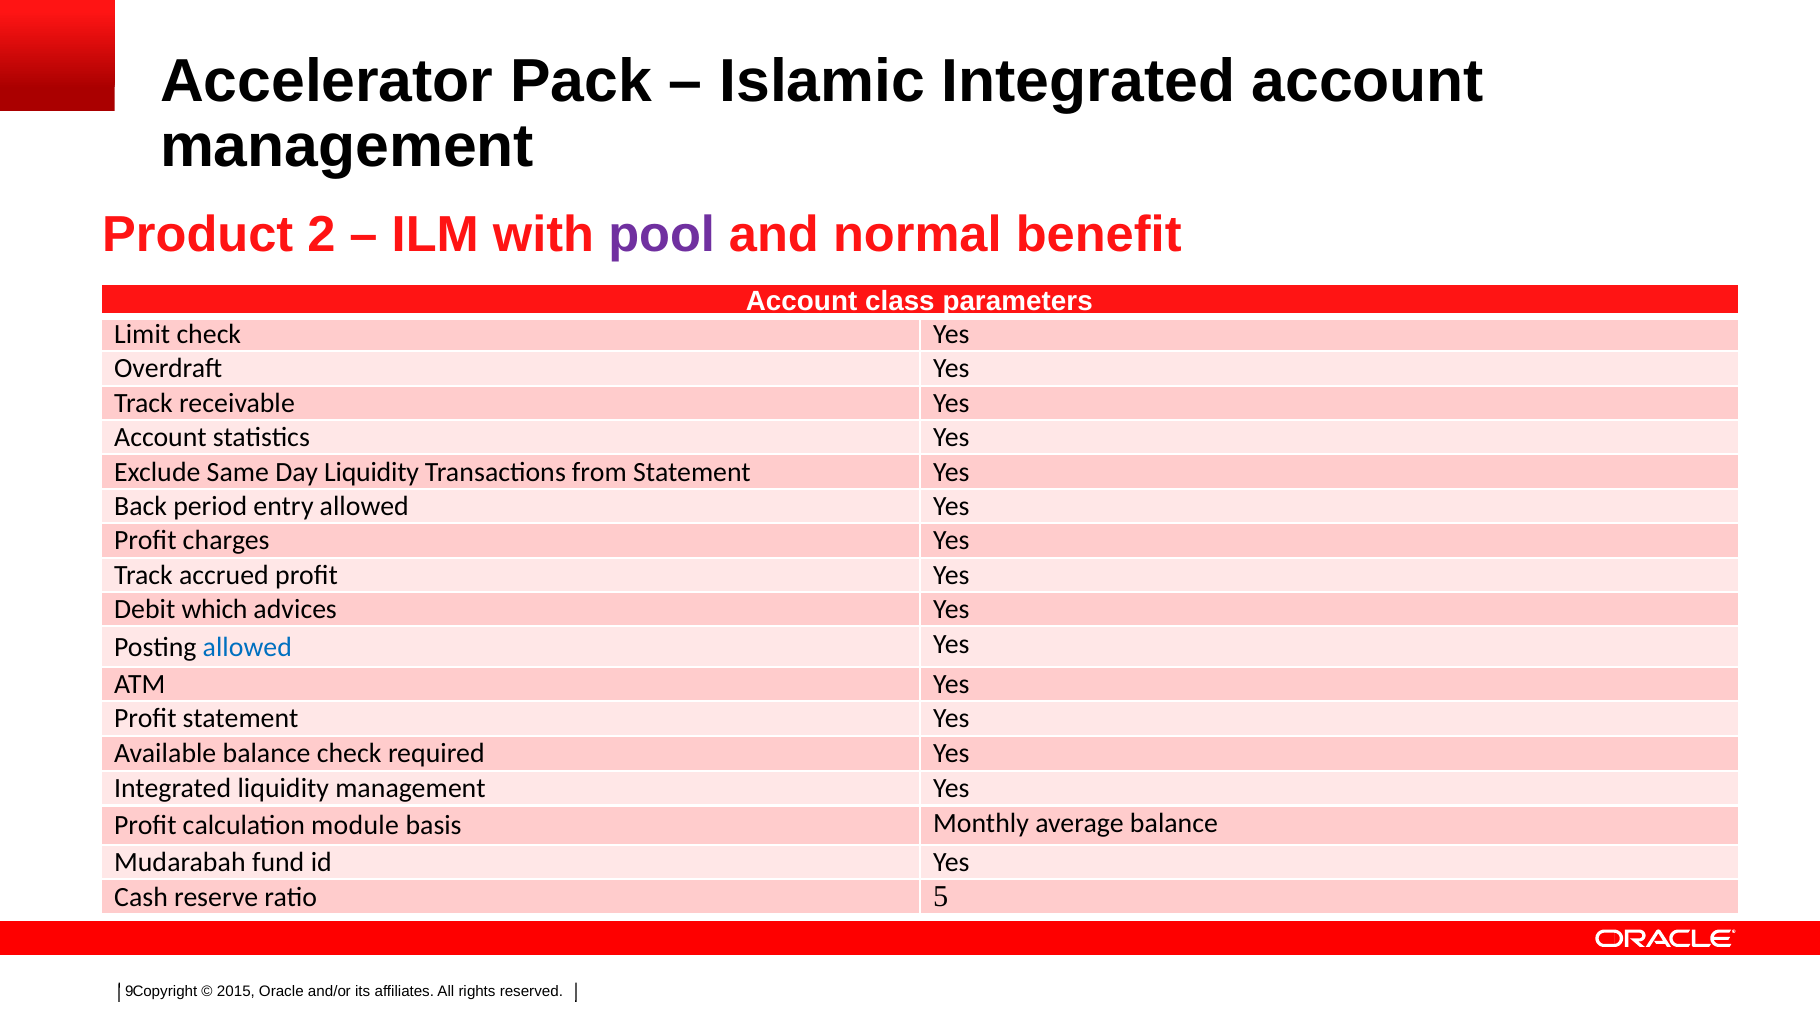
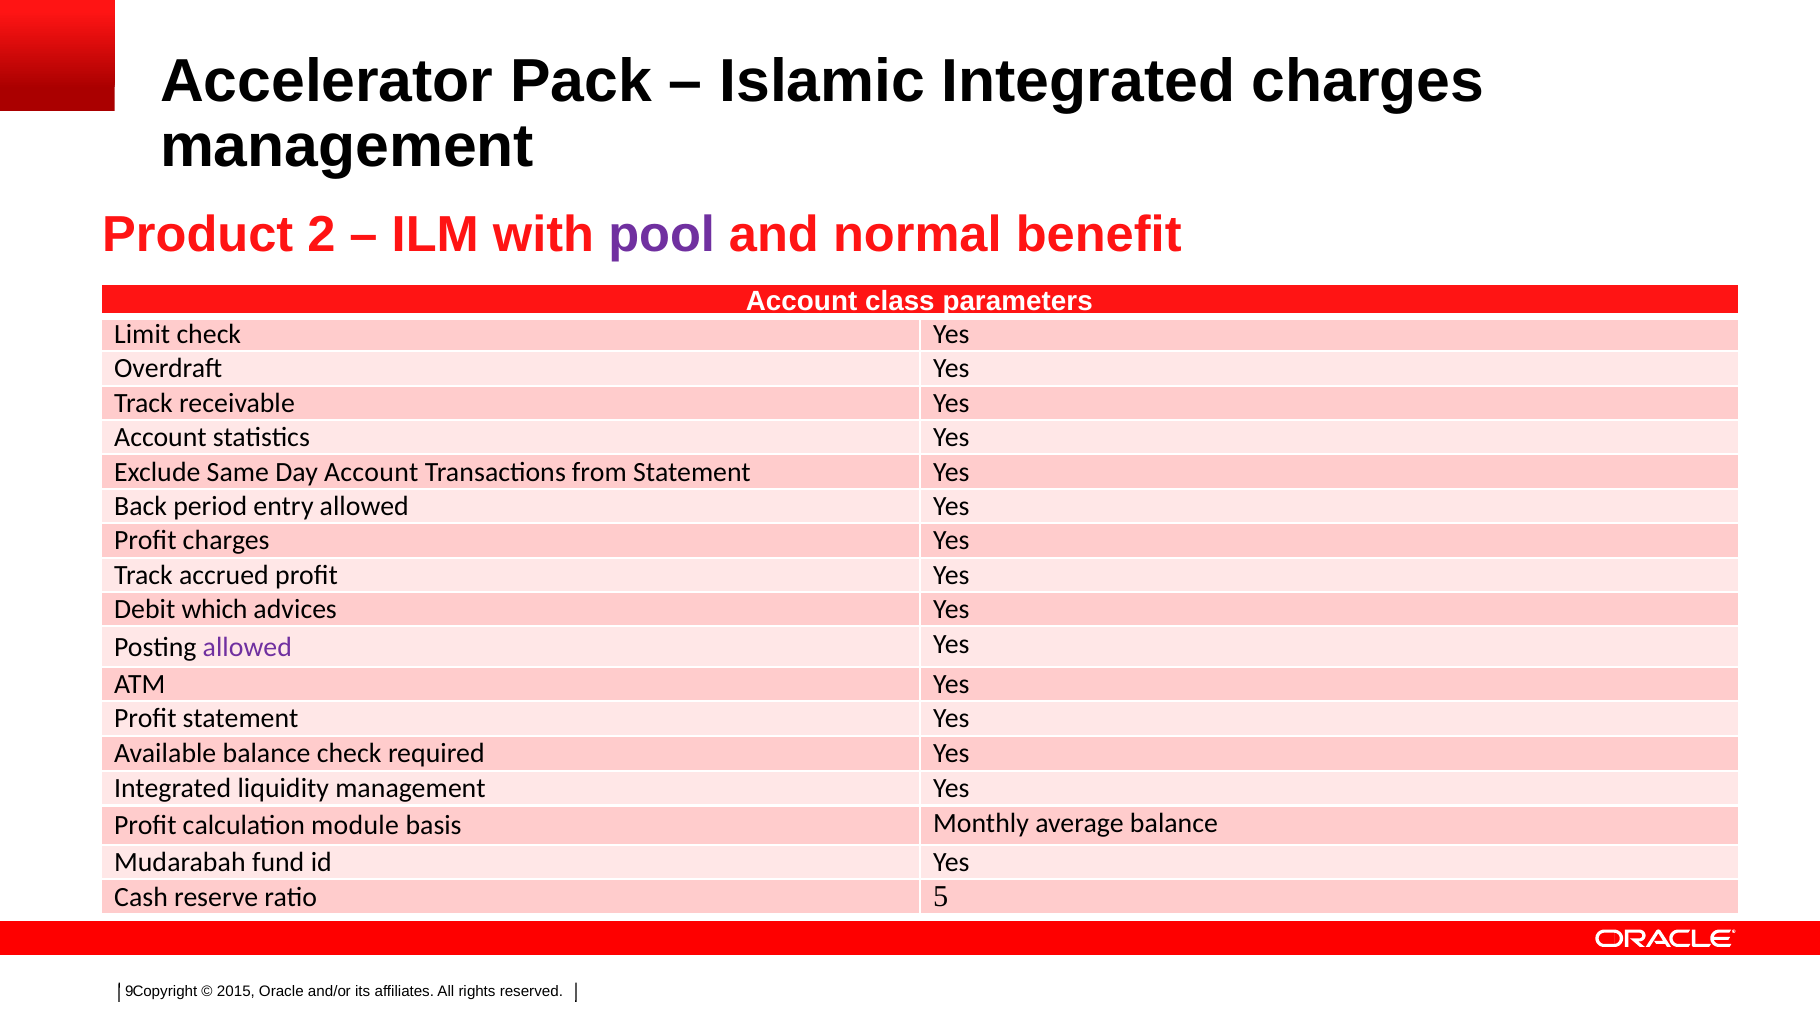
Integrated account: account -> charges
Day Liquidity: Liquidity -> Account
allowed at (247, 647) colour: blue -> purple
